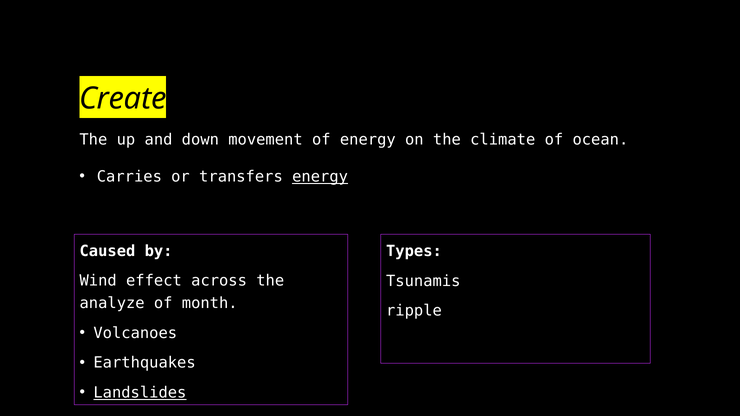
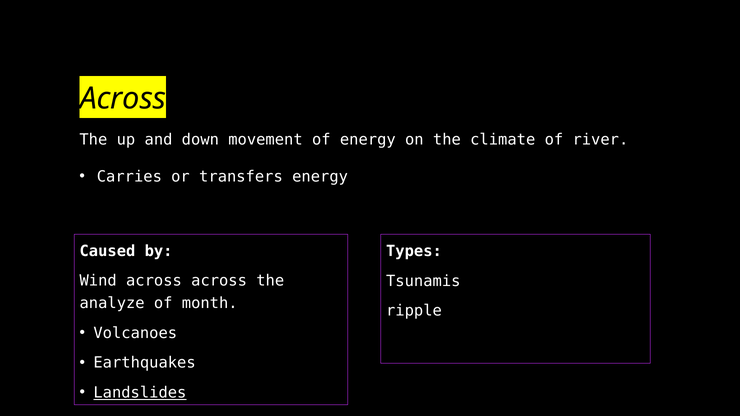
Create at (123, 99): Create -> Across
ocean: ocean -> river
energy at (320, 177) underline: present -> none
Wind effect: effect -> across
